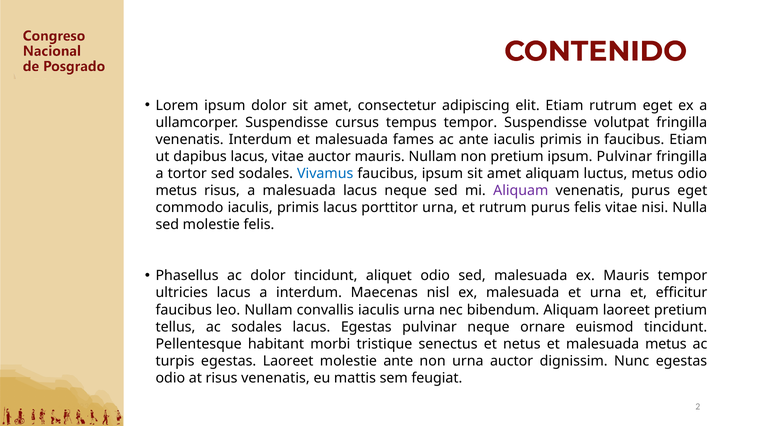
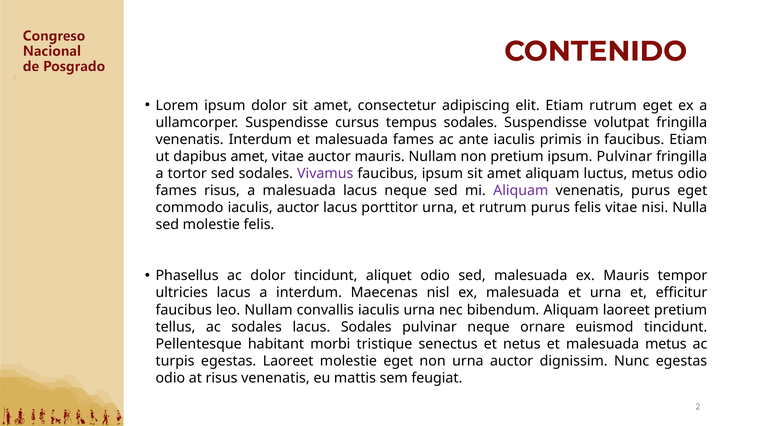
tempus tempor: tempor -> sodales
dapibus lacus: lacus -> amet
Vivamus colour: blue -> purple
metus at (176, 191): metus -> fames
commodo iaculis primis: primis -> auctor
lacus Egestas: Egestas -> Sodales
molestie ante: ante -> eget
